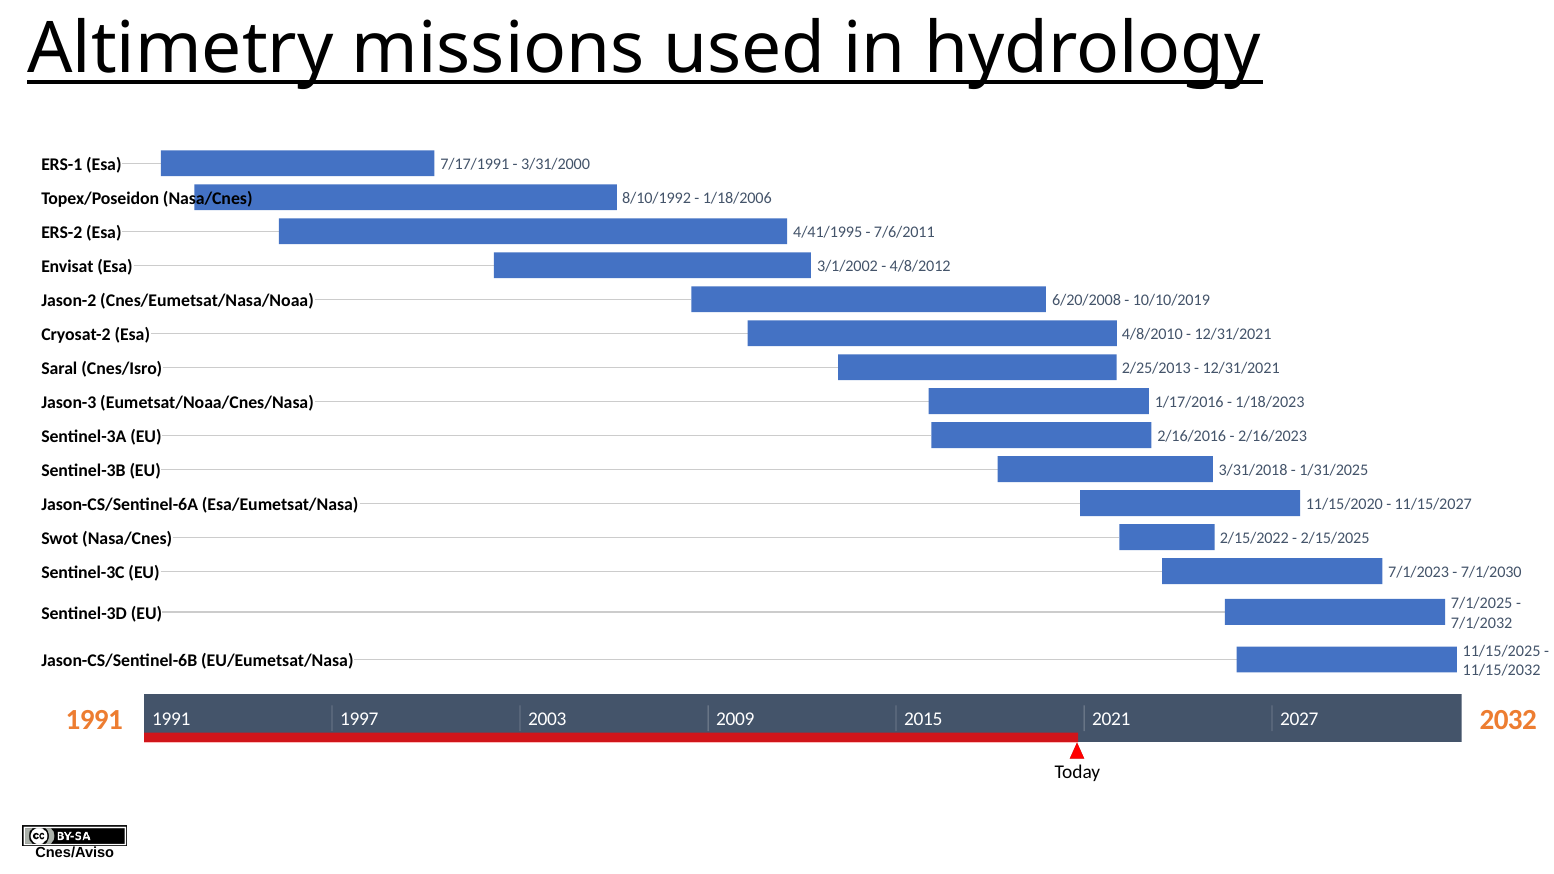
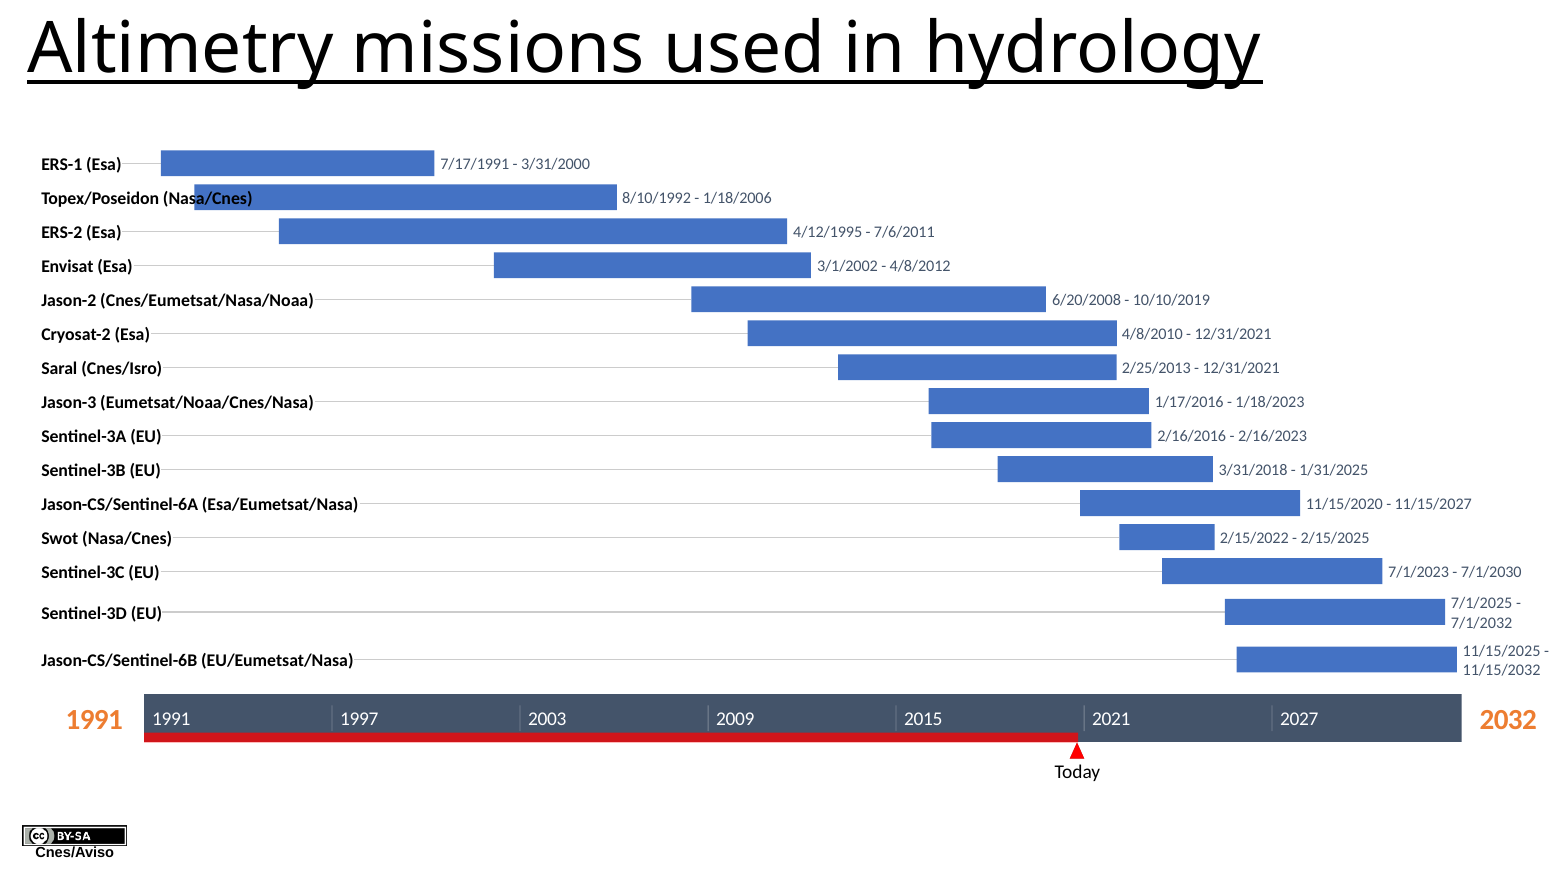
4/41/1995: 4/41/1995 -> 4/12/1995
